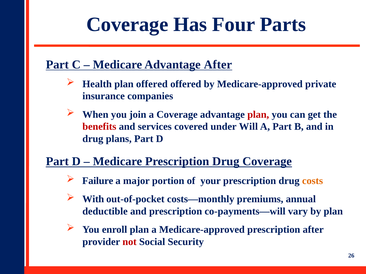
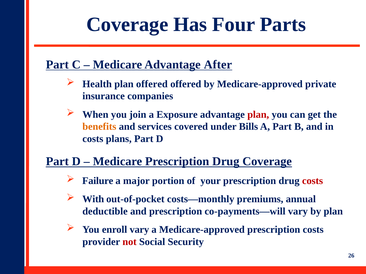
a Coverage: Coverage -> Exposure
benefits colour: red -> orange
Will: Will -> Bills
drug at (93, 139): drug -> costs
costs at (313, 181) colour: orange -> red
enroll plan: plan -> vary
prescription after: after -> costs
